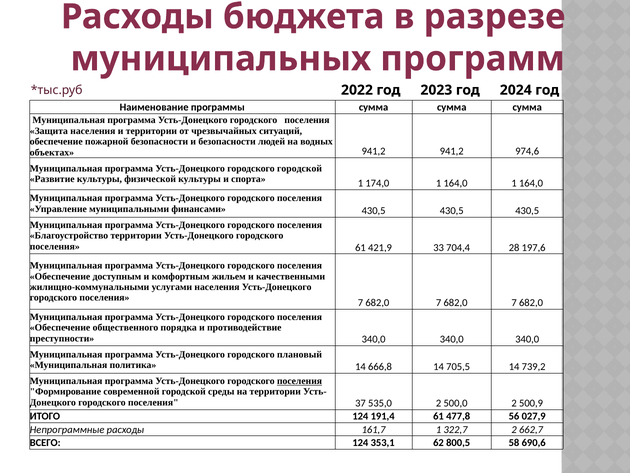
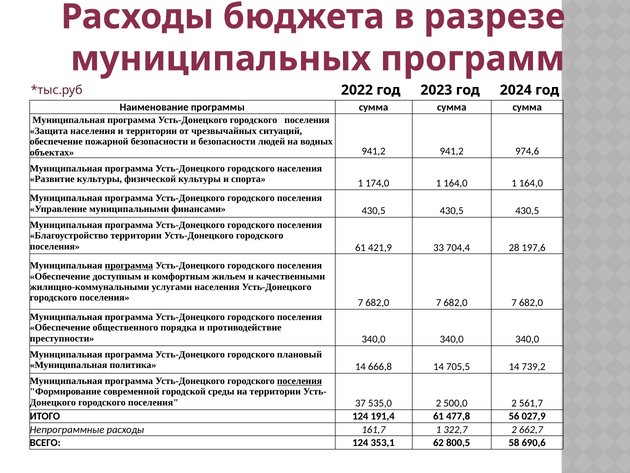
городского городской: городской -> населения
программа at (129, 265) underline: none -> present
500,9: 500,9 -> 561,7
